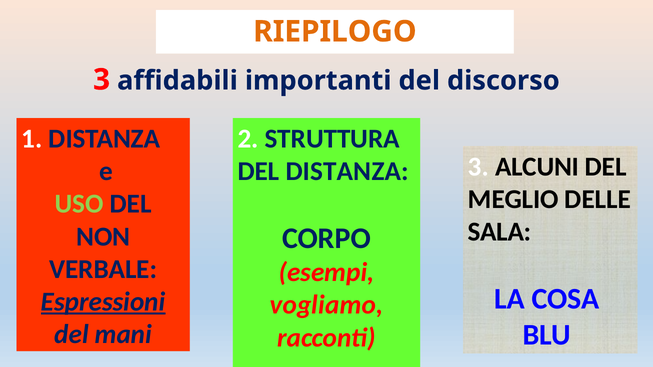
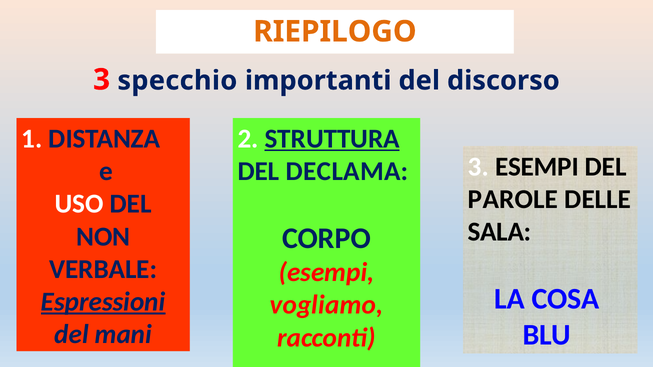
affidabili: affidabili -> specchio
STRUTTURA underline: none -> present
3 ALCUNI: ALCUNI -> ESEMPI
DEL DISTANZA: DISTANZA -> DECLAMA
MEGLIO: MEGLIO -> PAROLE
USO colour: light green -> white
